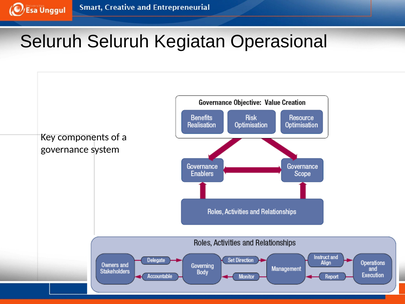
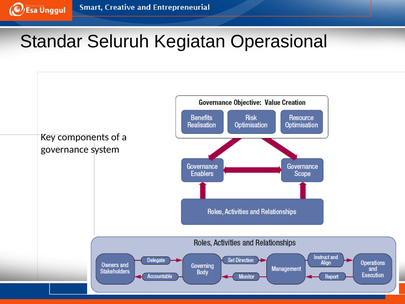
Seluruh at (51, 42): Seluruh -> Standar
